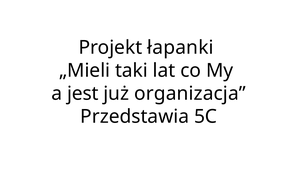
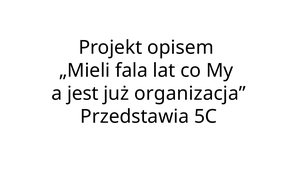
łapanki: łapanki -> opisem
taki: taki -> fala
